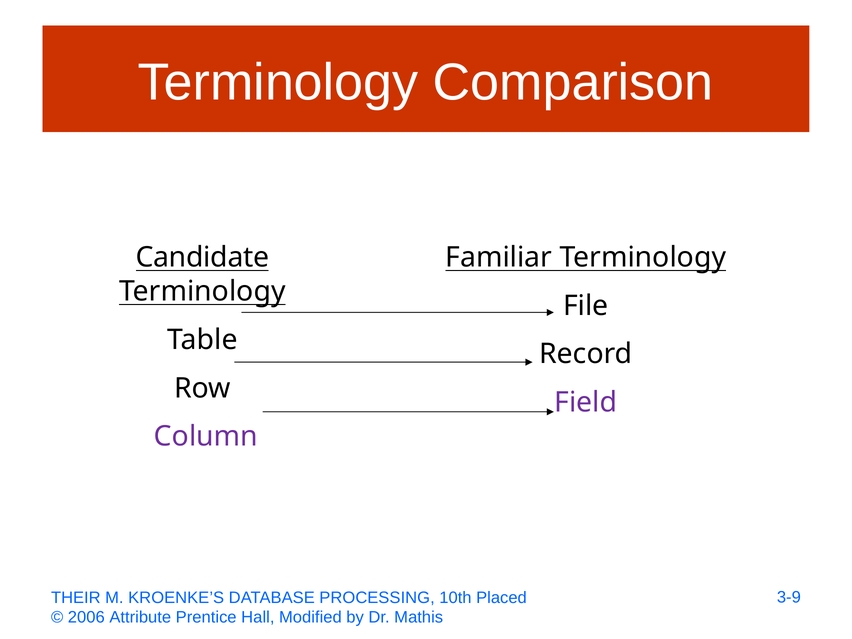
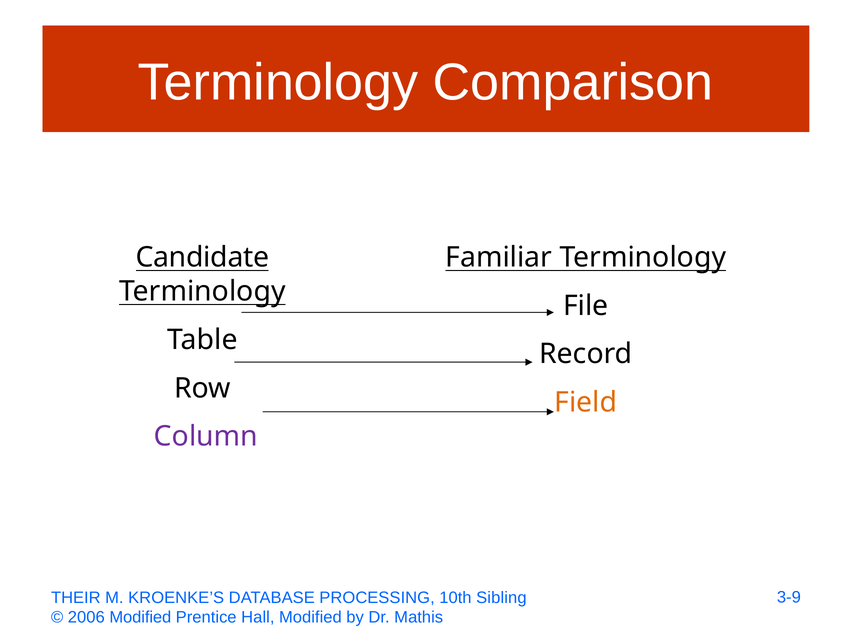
Field colour: purple -> orange
Placed: Placed -> Sibling
2006 Attribute: Attribute -> Modified
